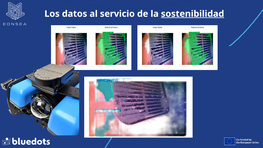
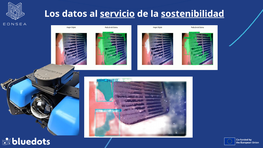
servicio underline: none -> present
